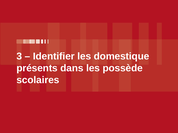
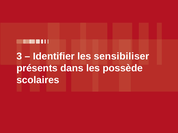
domestique: domestique -> sensibiliser
